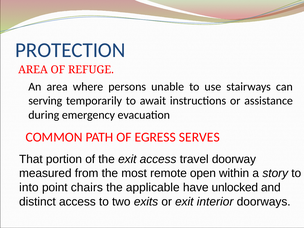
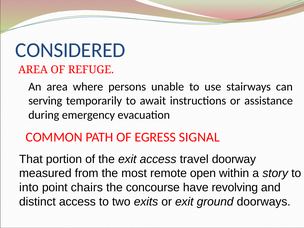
PROTECTION: PROTECTION -> CONSIDERED
SERVES: SERVES -> SIGNAL
applicable: applicable -> concourse
unlocked: unlocked -> revolving
interior: interior -> ground
